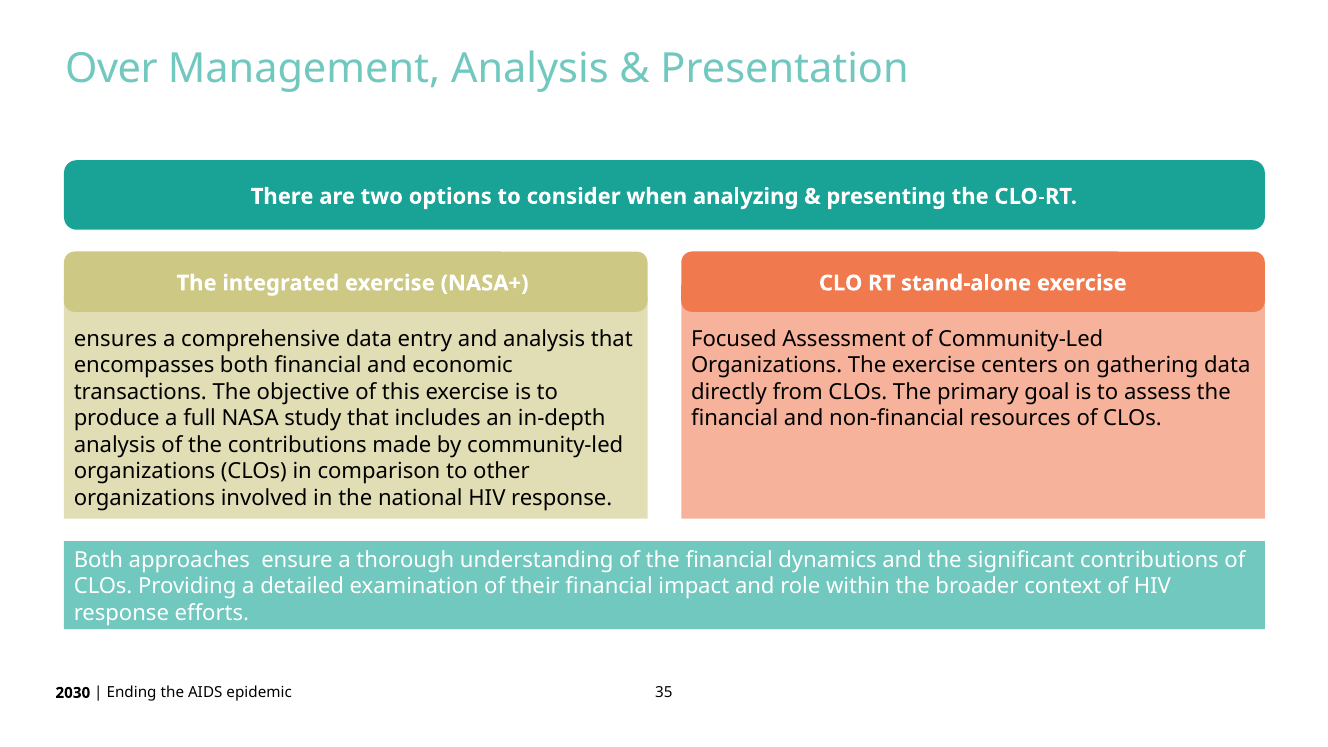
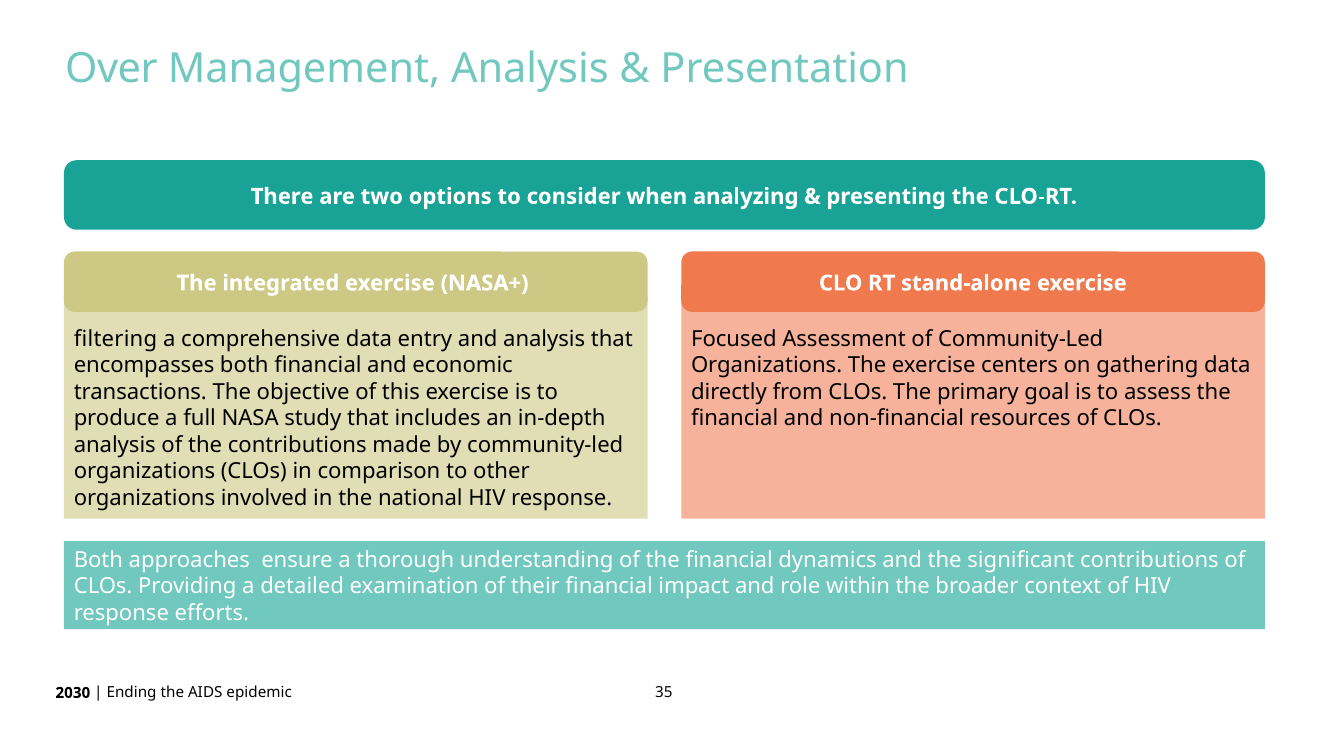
ensures: ensures -> filtering
